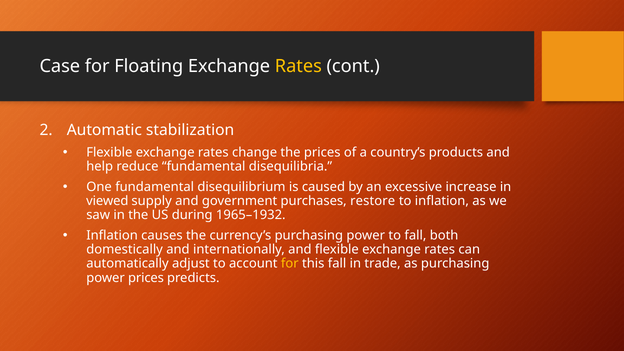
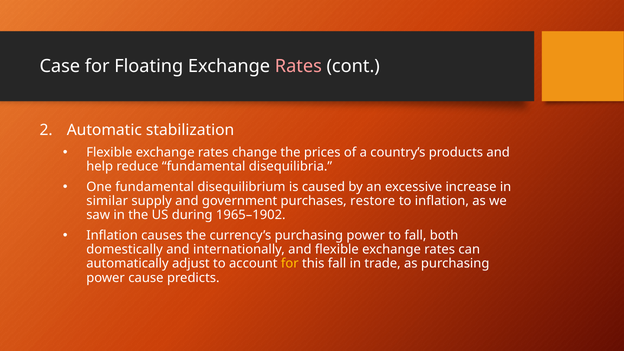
Rates at (298, 66) colour: yellow -> pink
viewed: viewed -> similar
1965–1932: 1965–1932 -> 1965–1902
power prices: prices -> cause
